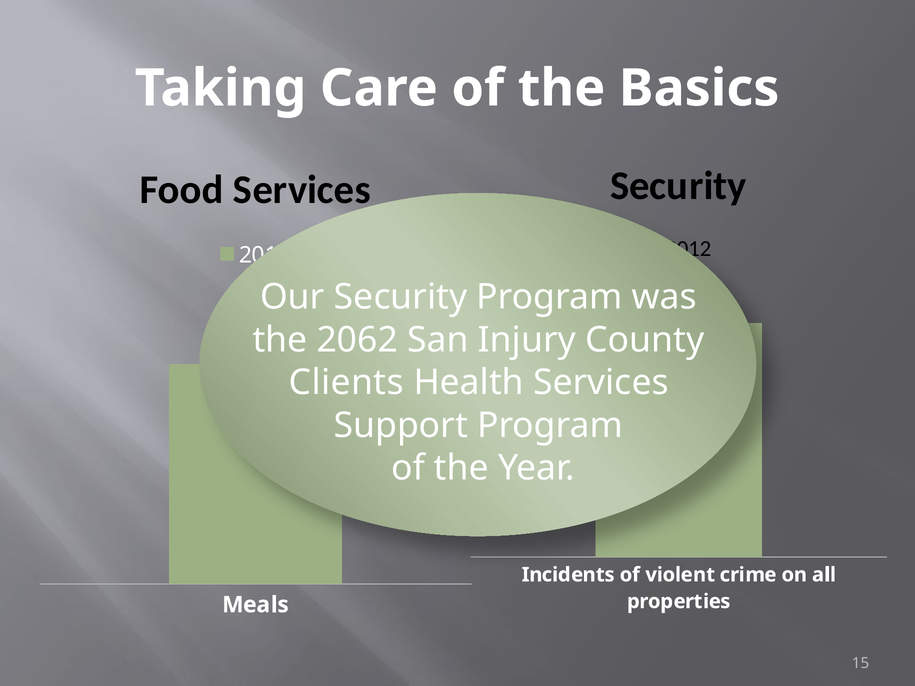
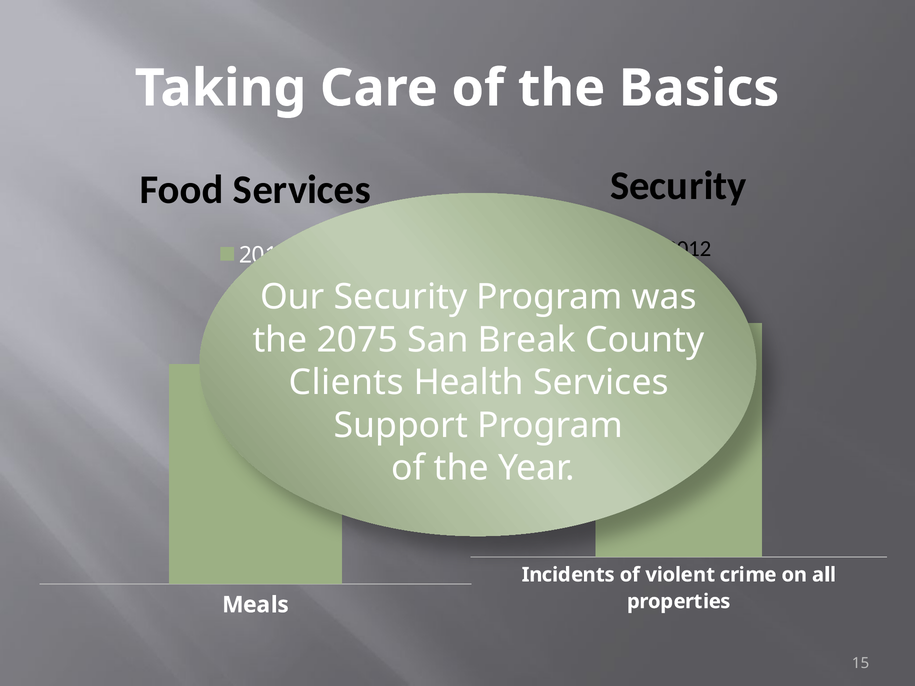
2062: 2062 -> 2075
Injury: Injury -> Break
